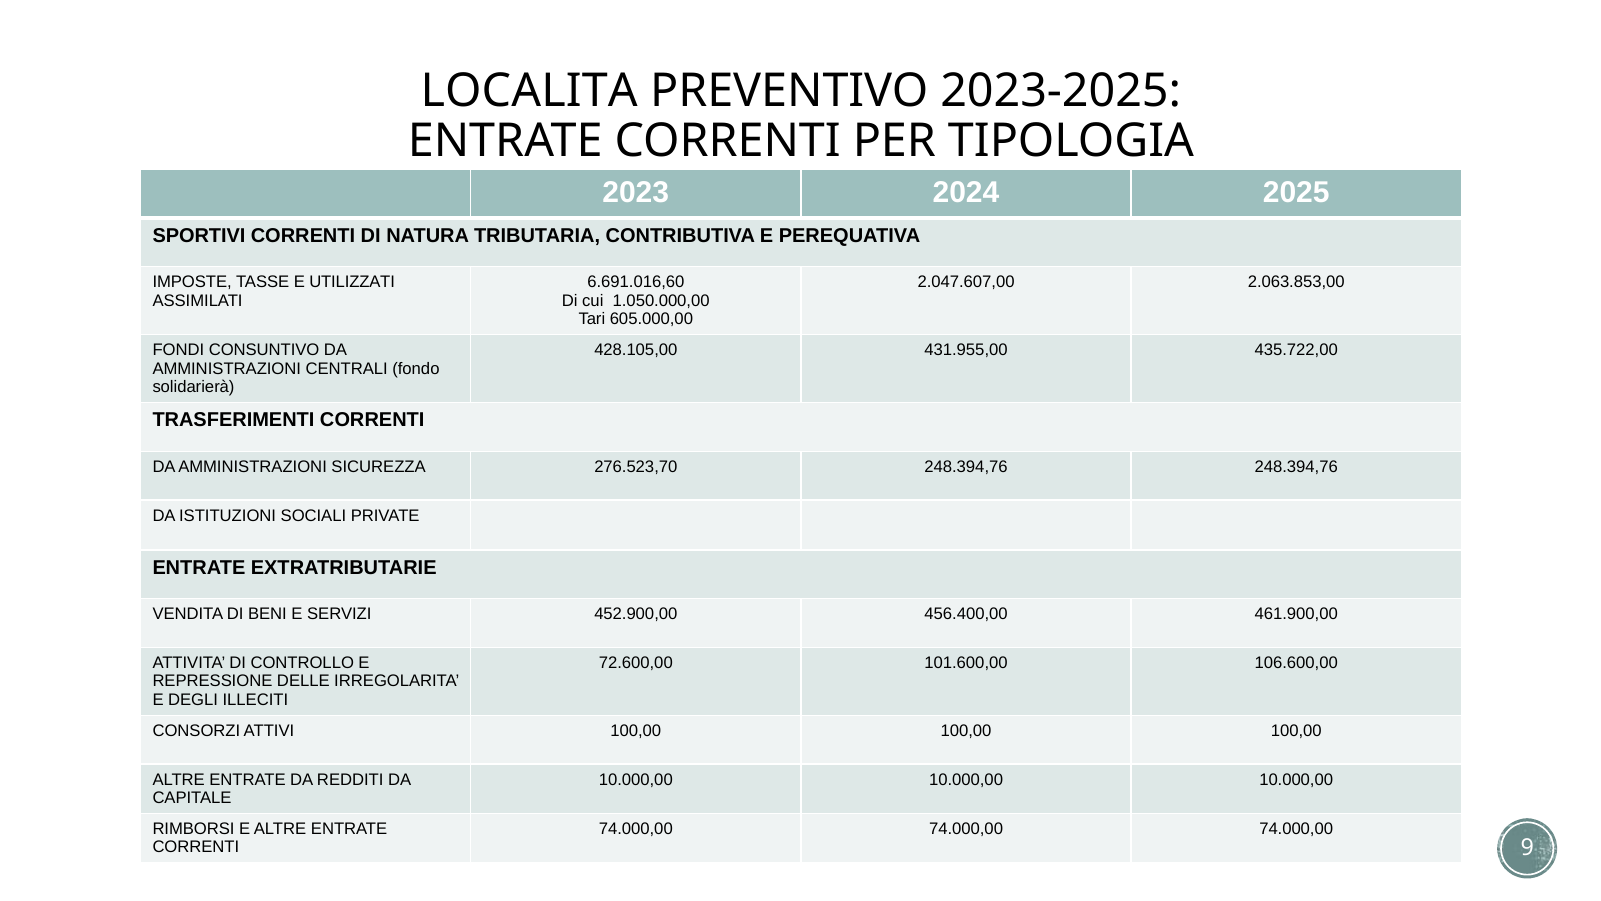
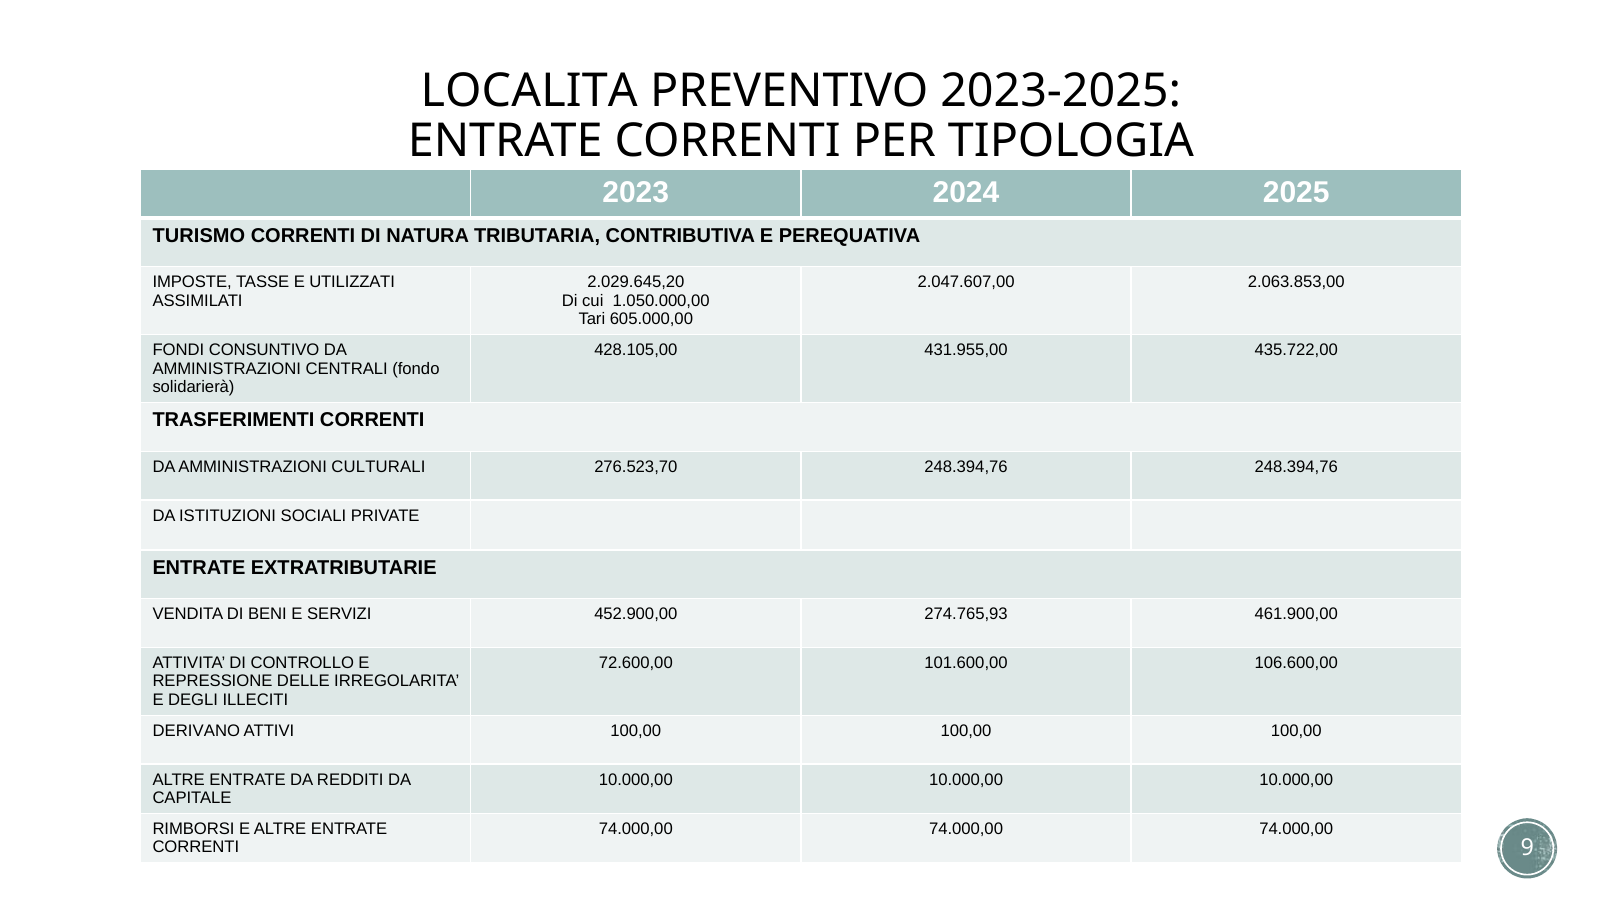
SPORTIVI: SPORTIVI -> TURISMO
6.691.016,60: 6.691.016,60 -> 2.029.645,20
SICUREZZA: SICUREZZA -> CULTURALI
456.400,00: 456.400,00 -> 274.765,93
CONSORZI: CONSORZI -> DERIVANO
